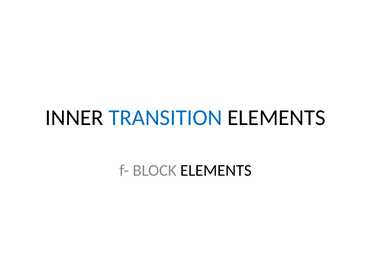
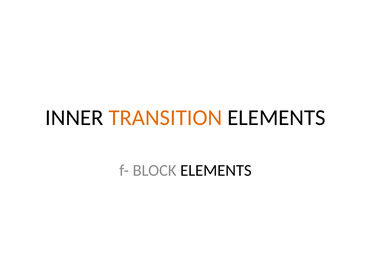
TRANSITION colour: blue -> orange
